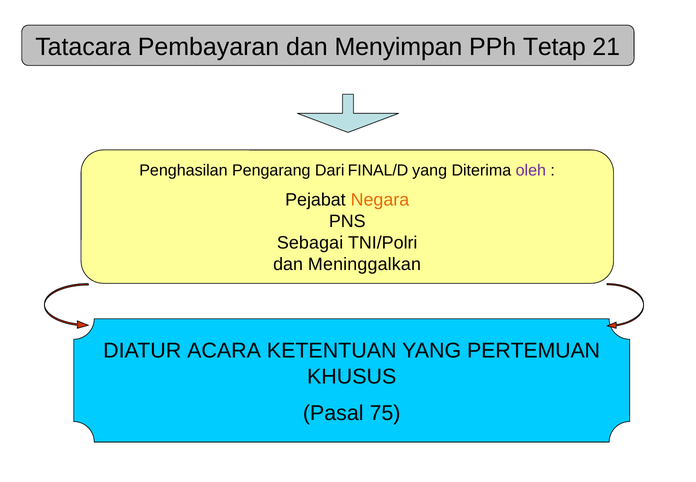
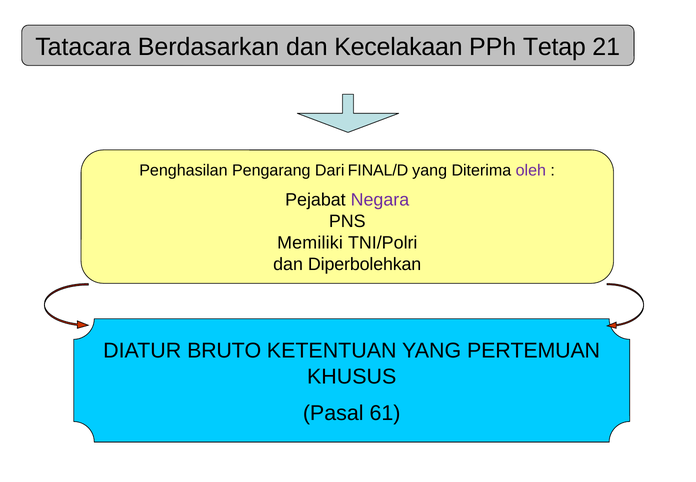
Pembayaran: Pembayaran -> Berdasarkan
Menyimpan: Menyimpan -> Kecelakaan
Negara colour: orange -> purple
Sebagai: Sebagai -> Memiliki
Meninggalkan: Meninggalkan -> Diperbolehkan
ACARA: ACARA -> BRUTO
75: 75 -> 61
